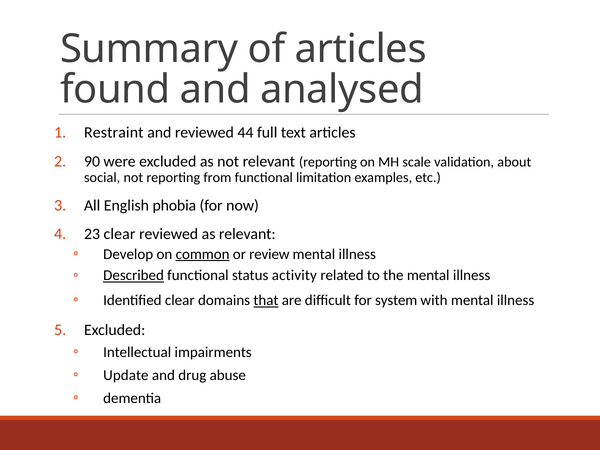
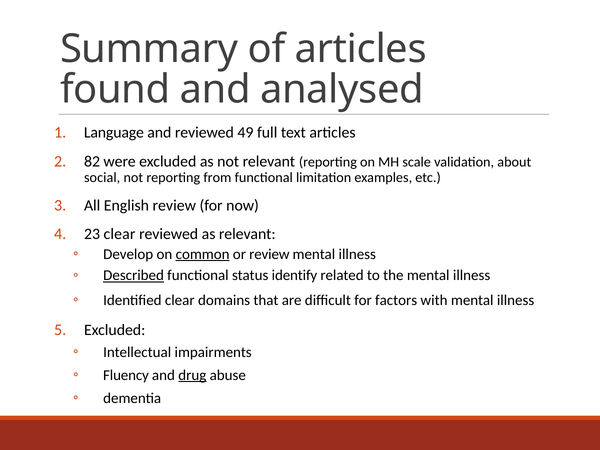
Restraint: Restraint -> Language
44: 44 -> 49
90: 90 -> 82
English phobia: phobia -> review
activity: activity -> identify
that underline: present -> none
system: system -> factors
Update: Update -> Fluency
drug underline: none -> present
